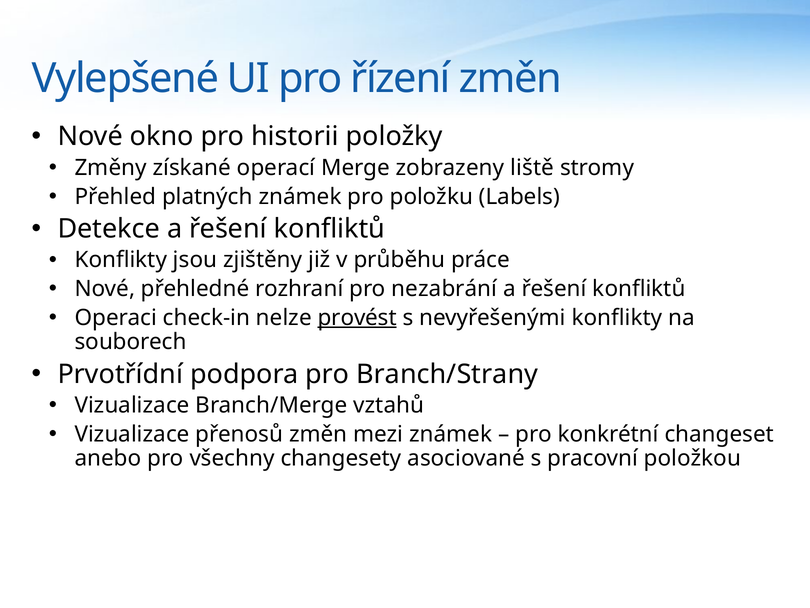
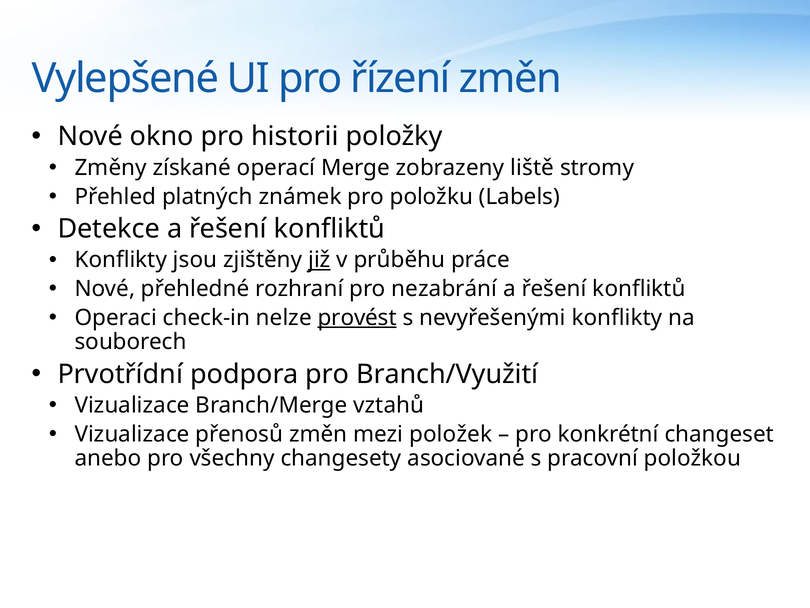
již underline: none -> present
Branch/Strany: Branch/Strany -> Branch/Využití
mezi známek: známek -> položek
